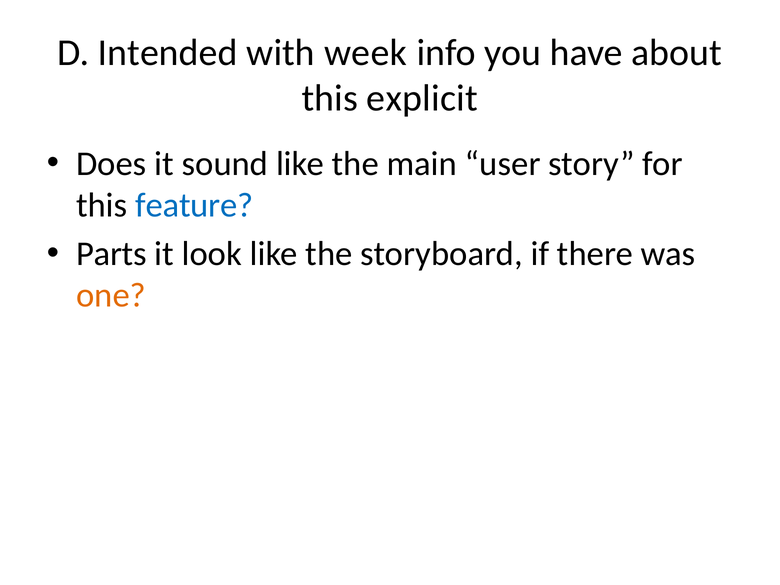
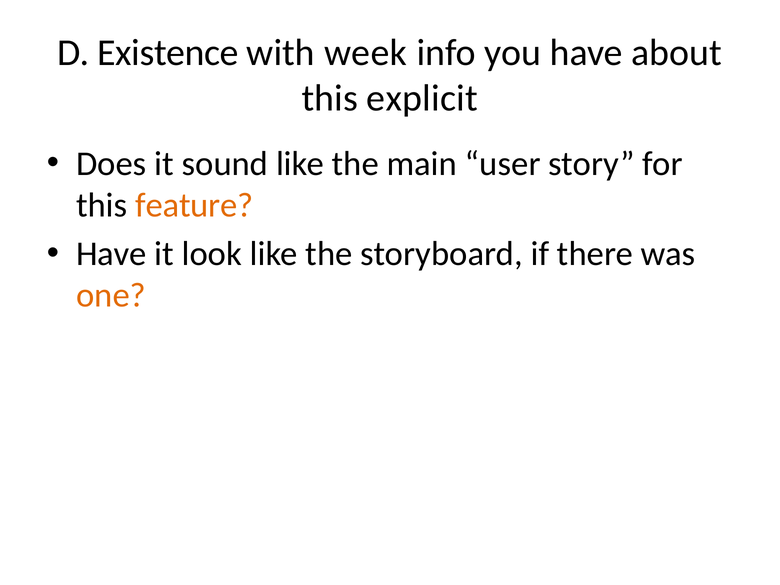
Intended: Intended -> Existence
feature colour: blue -> orange
Parts at (111, 254): Parts -> Have
